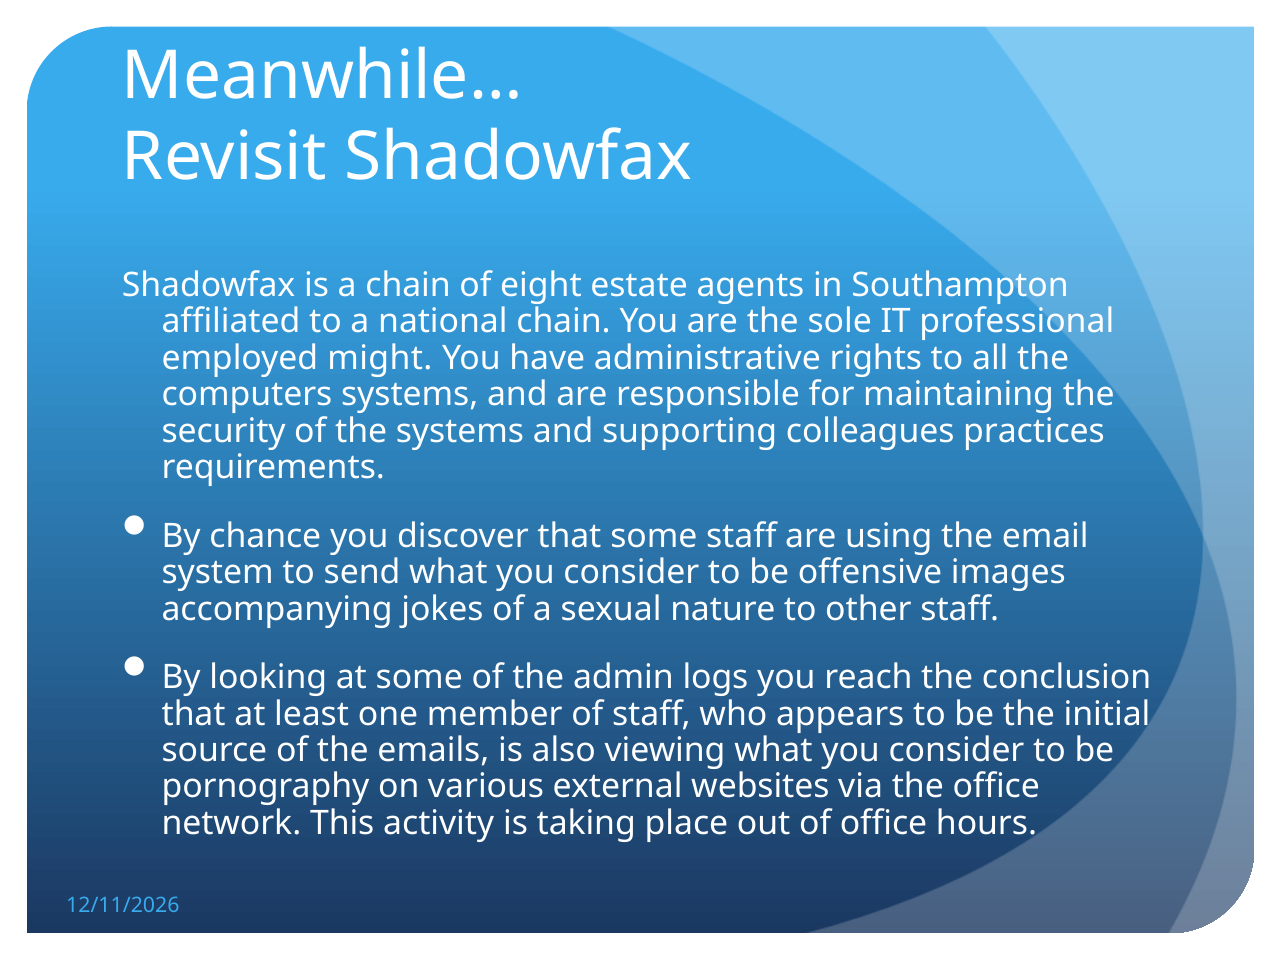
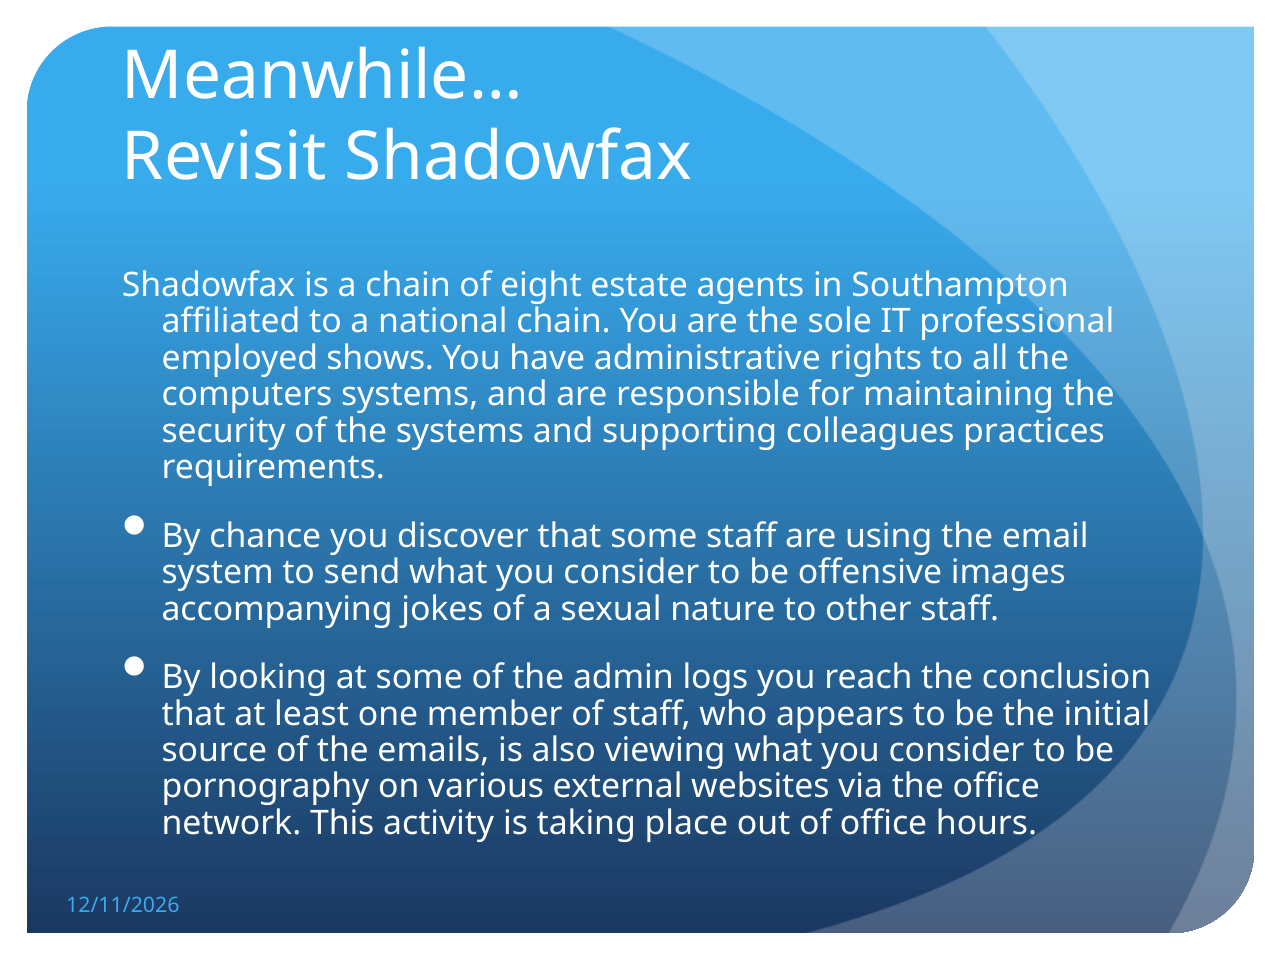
might: might -> shows
